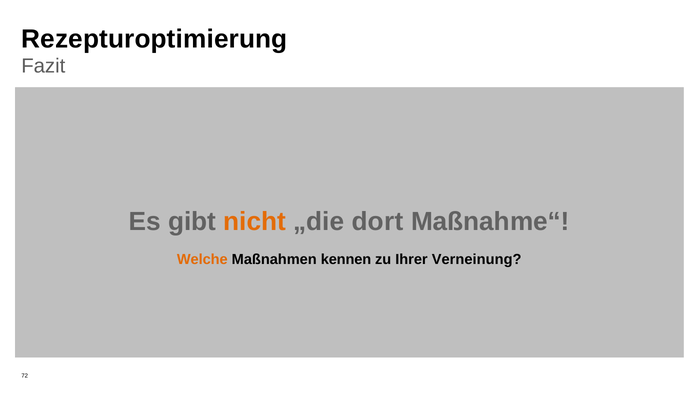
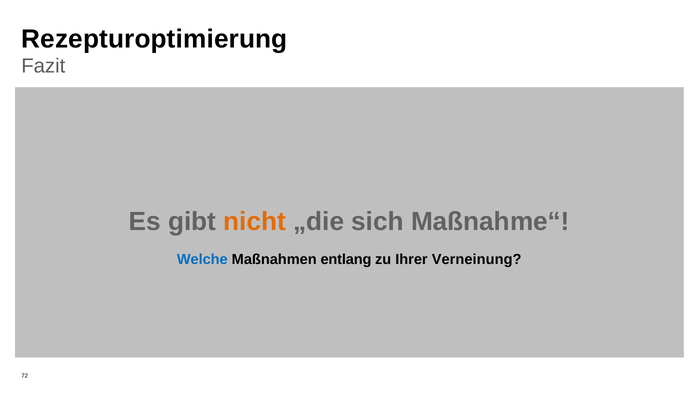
dort: dort -> sich
Welche colour: orange -> blue
kennen: kennen -> entlang
